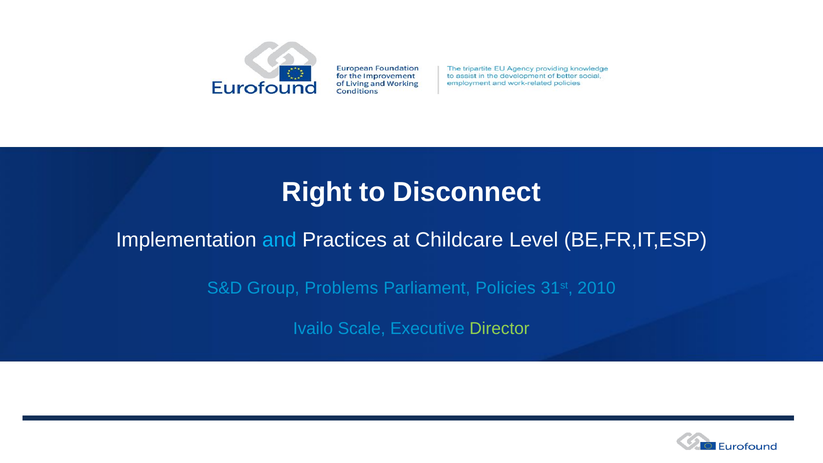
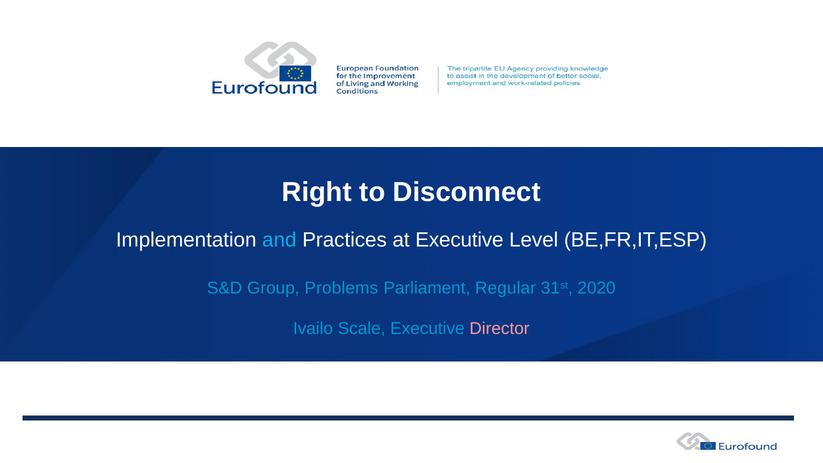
at Childcare: Childcare -> Executive
Policies: Policies -> Regular
2010: 2010 -> 2020
Director colour: light green -> pink
